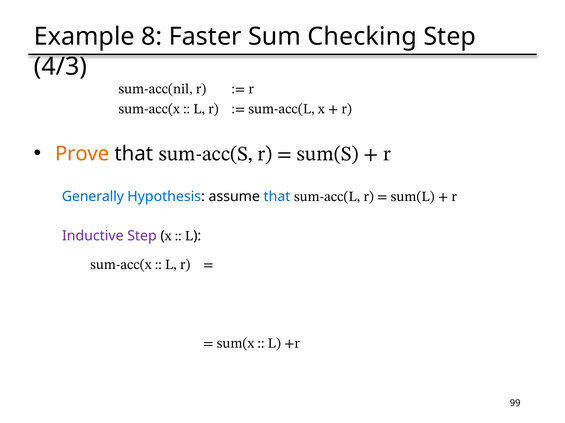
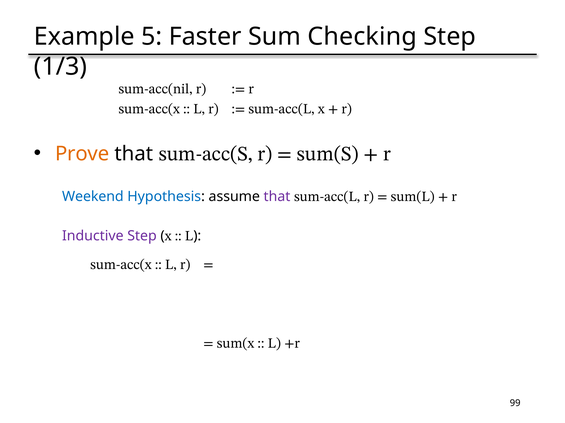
8: 8 -> 5
4/3: 4/3 -> 1/3
Generally: Generally -> Weekend
that at (277, 197) colour: blue -> purple
